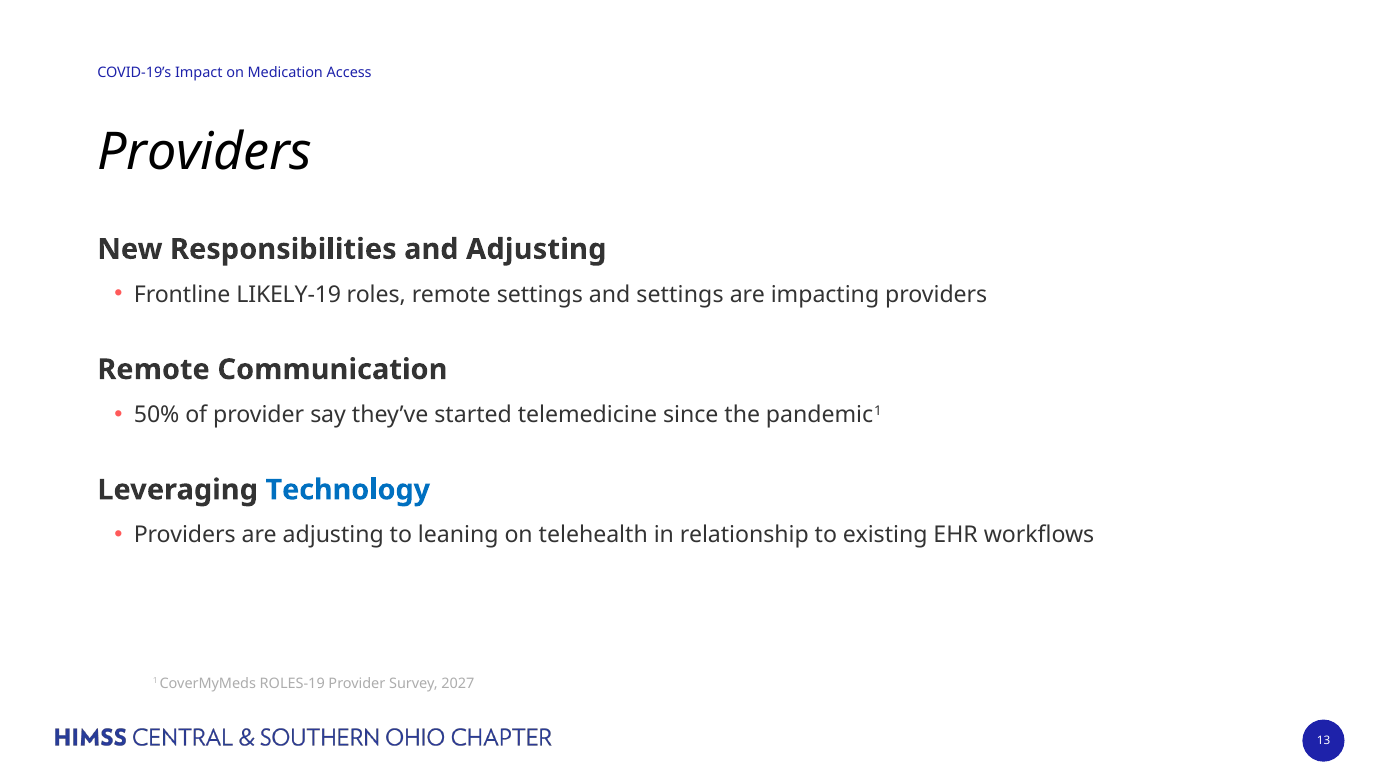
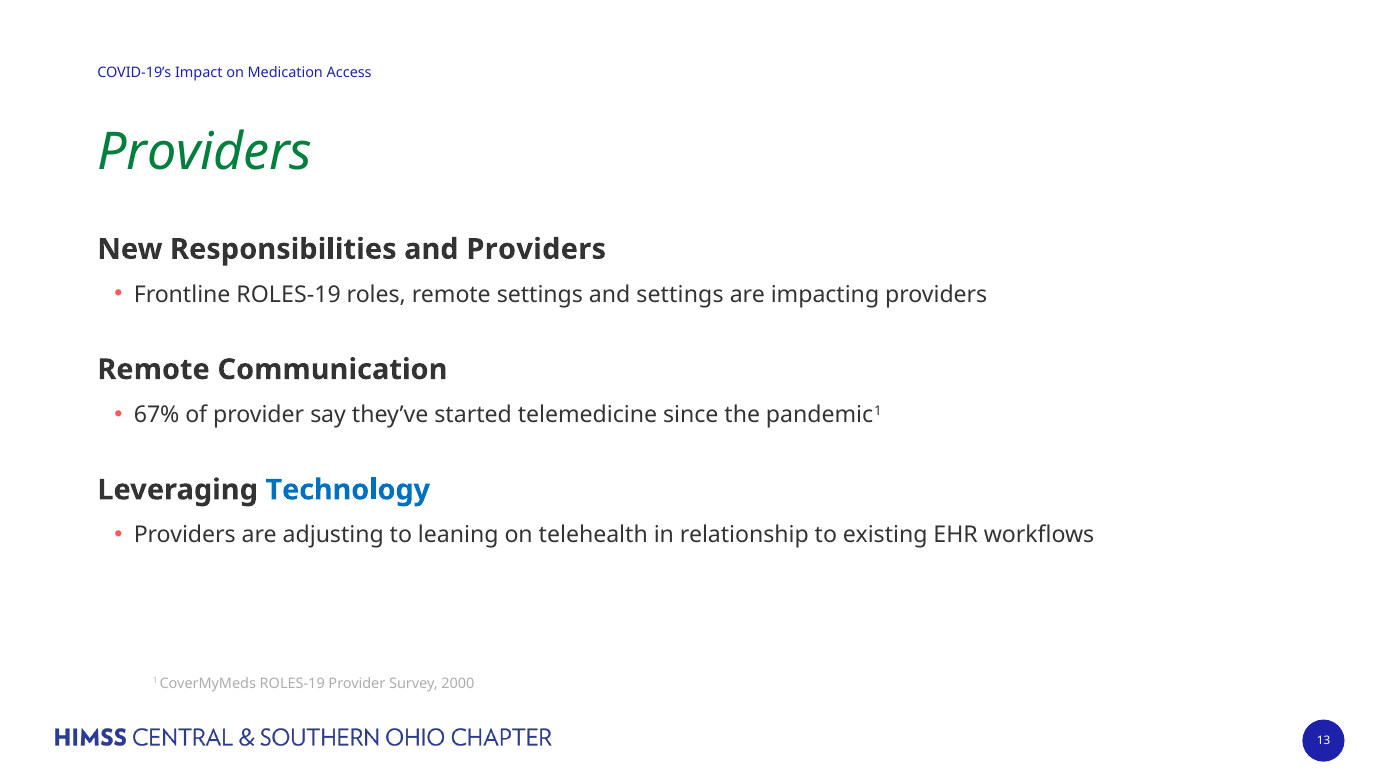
Providers at (205, 153) colour: black -> green
and Adjusting: Adjusting -> Providers
Frontline LIKELY-19: LIKELY-19 -> ROLES-19
50%: 50% -> 67%
2027: 2027 -> 2000
